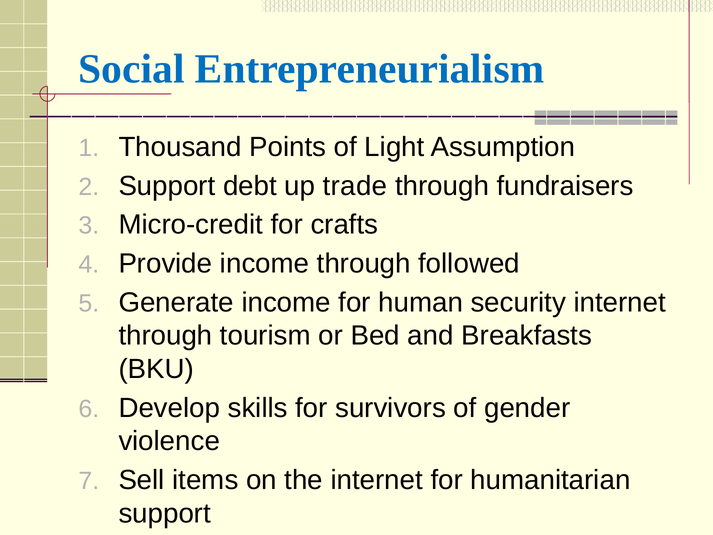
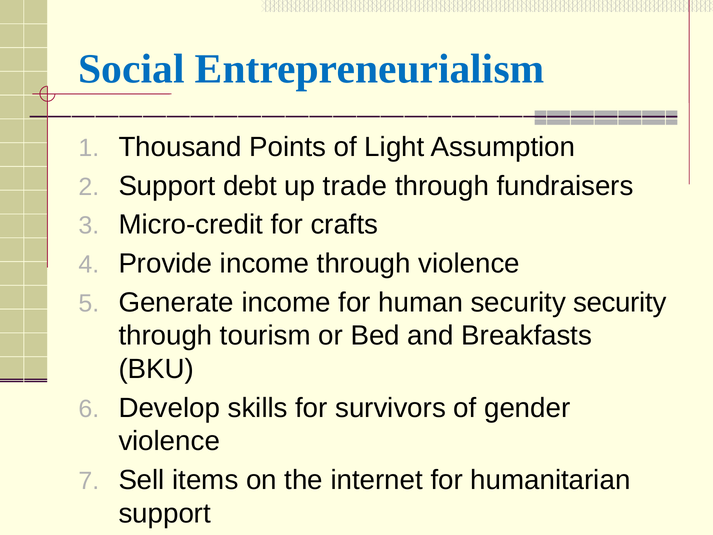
through followed: followed -> violence
security internet: internet -> security
